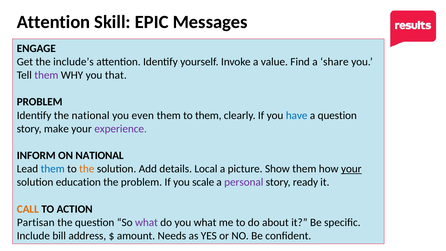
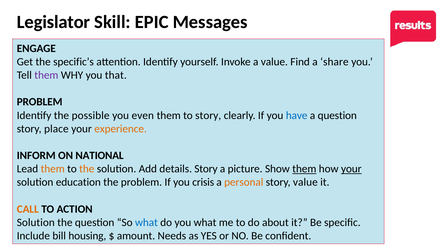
Attention at (54, 22): Attention -> Legislator
include’s: include’s -> specific’s
the national: national -> possible
to them: them -> story
make: make -> place
experience colour: purple -> orange
them at (53, 169) colour: blue -> orange
details Local: Local -> Story
them at (304, 169) underline: none -> present
scale: scale -> crisis
personal colour: purple -> orange
story ready: ready -> value
Partisan at (36, 222): Partisan -> Solution
what at (146, 222) colour: purple -> blue
address: address -> housing
